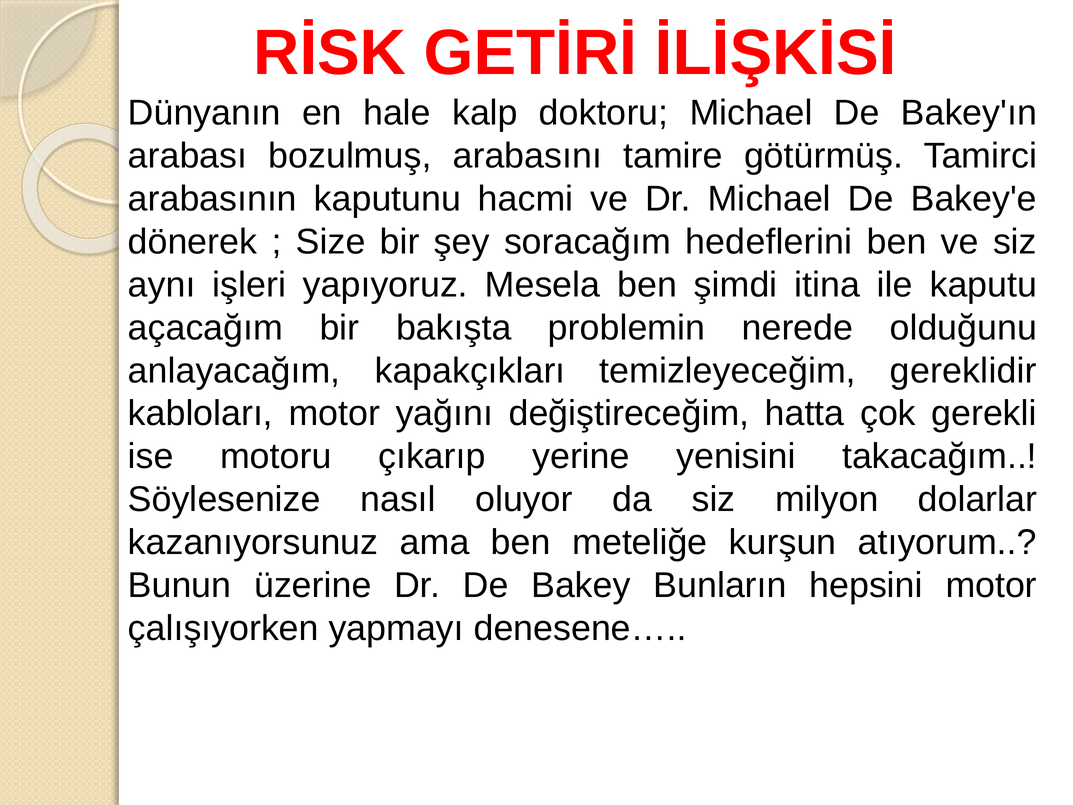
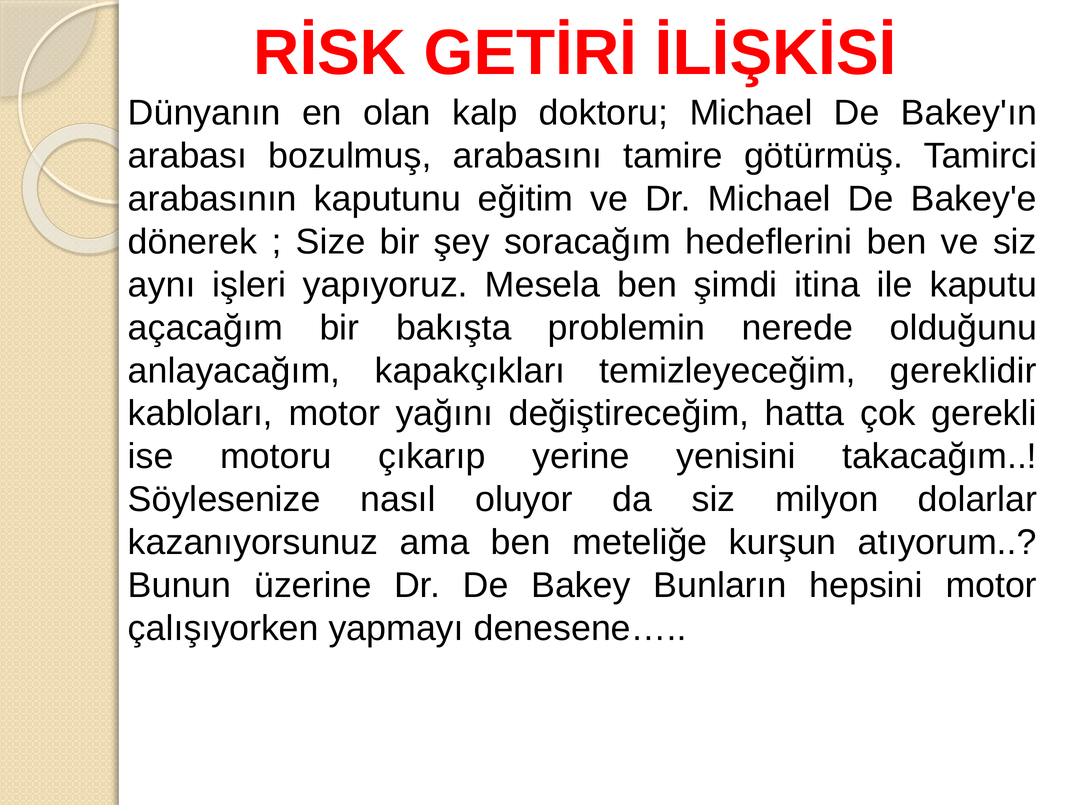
hale: hale -> olan
hacmi: hacmi -> eğitim
